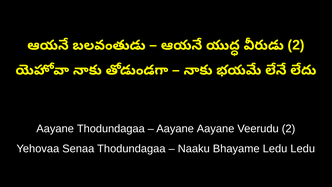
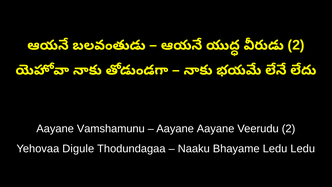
Aayane Thodundagaa: Thodundagaa -> Vamshamunu
Senaa: Senaa -> Digule
